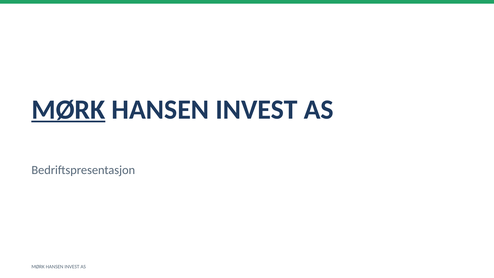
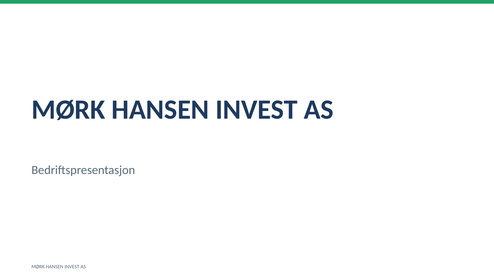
MØRK at (68, 110) underline: present -> none
